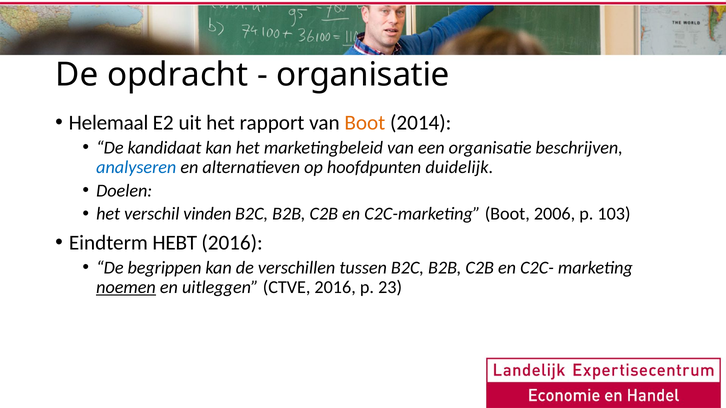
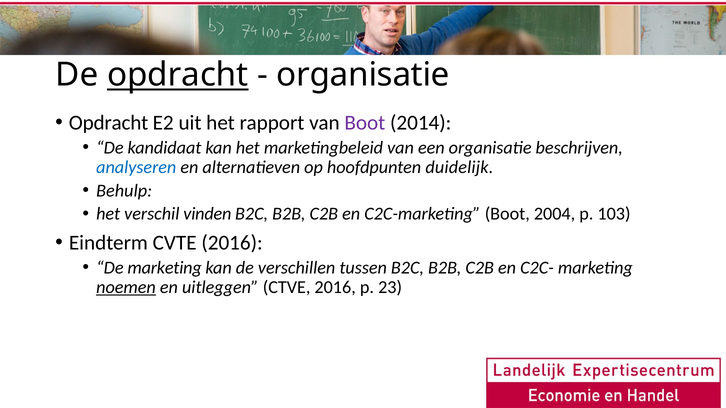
opdracht at (178, 75) underline: none -> present
Helemaal at (109, 123): Helemaal -> Opdracht
Boot at (365, 123) colour: orange -> purple
Doelen: Doelen -> Behulp
2006: 2006 -> 2004
HEBT: HEBT -> CVTE
De begrippen: begrippen -> marketing
